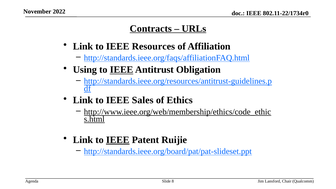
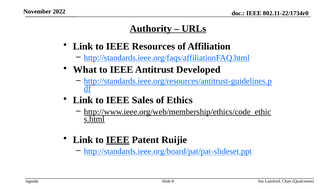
Contracts: Contracts -> Authority
Using: Using -> What
IEEE at (122, 70) underline: present -> none
Obligation: Obligation -> Developed
